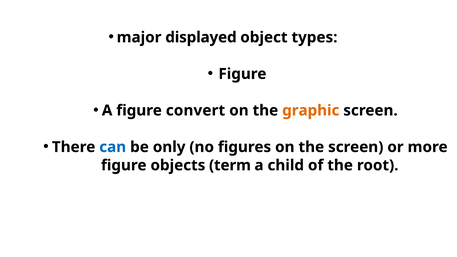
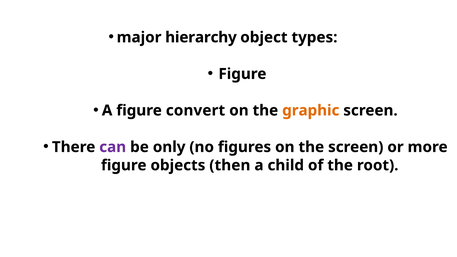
displayed: displayed -> hierarchy
can colour: blue -> purple
term: term -> then
